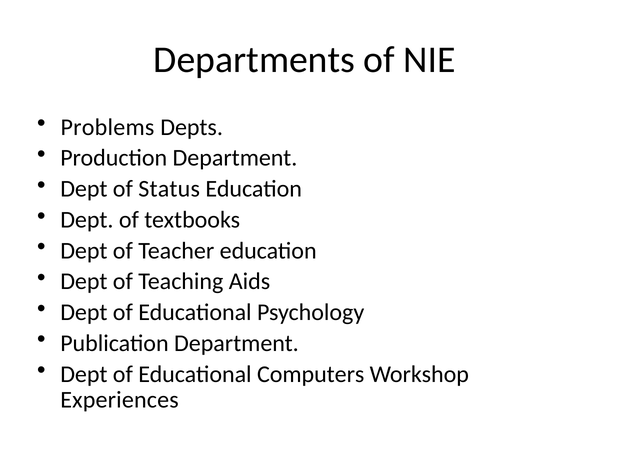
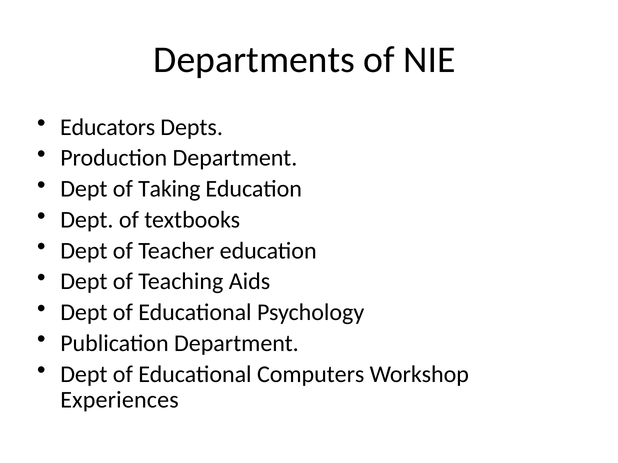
Problems: Problems -> Educators
Status: Status -> Taking
